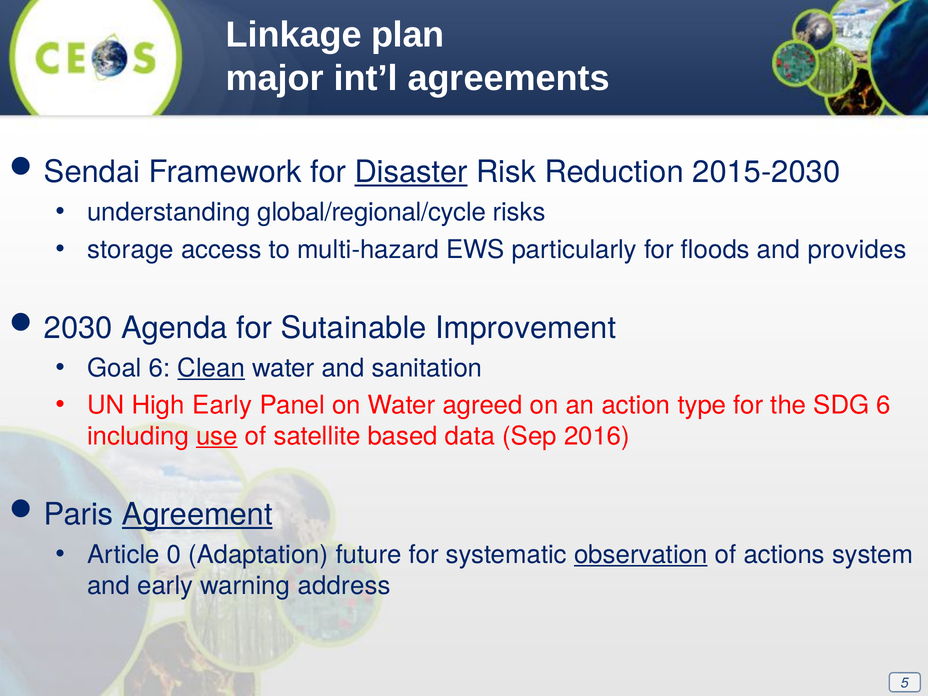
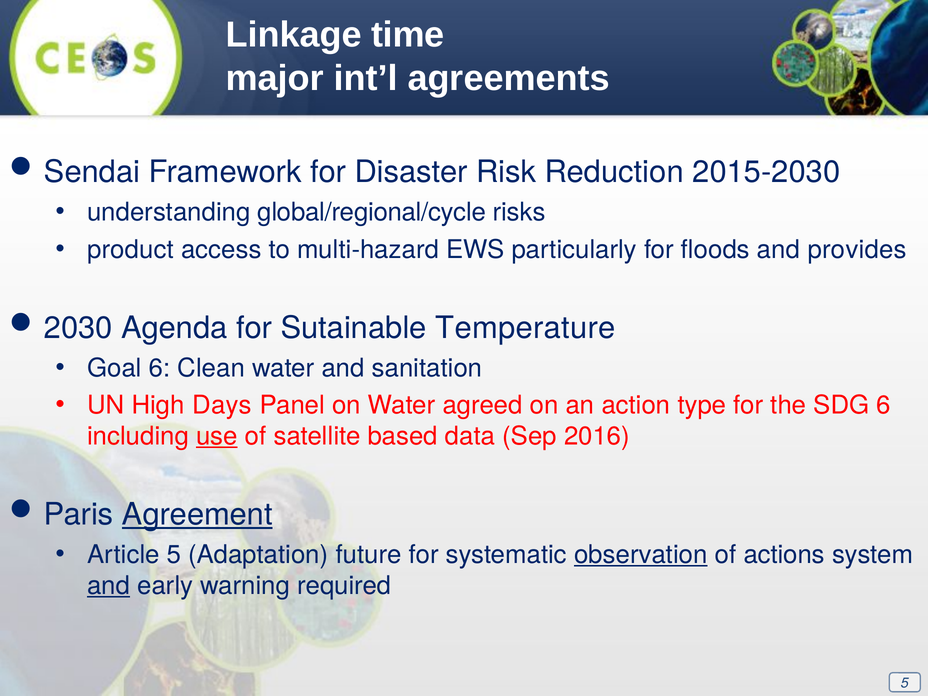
plan: plan -> time
Disaster underline: present -> none
storage: storage -> product
Improvement: Improvement -> Temperature
Clean underline: present -> none
High Early: Early -> Days
Article 0: 0 -> 5
and at (109, 586) underline: none -> present
address: address -> required
